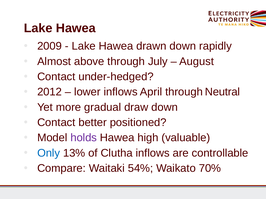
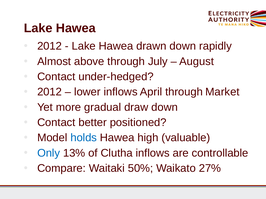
2009 at (50, 46): 2009 -> 2012
Neutral: Neutral -> Market
holds colour: purple -> blue
54%: 54% -> 50%
70%: 70% -> 27%
